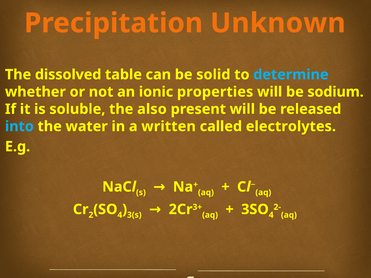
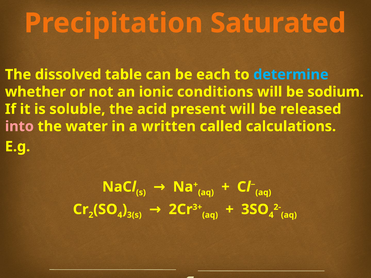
Unknown: Unknown -> Saturated
solid: solid -> each
properties: properties -> conditions
also: also -> acid
into colour: light blue -> pink
electrolytes: electrolytes -> calculations
